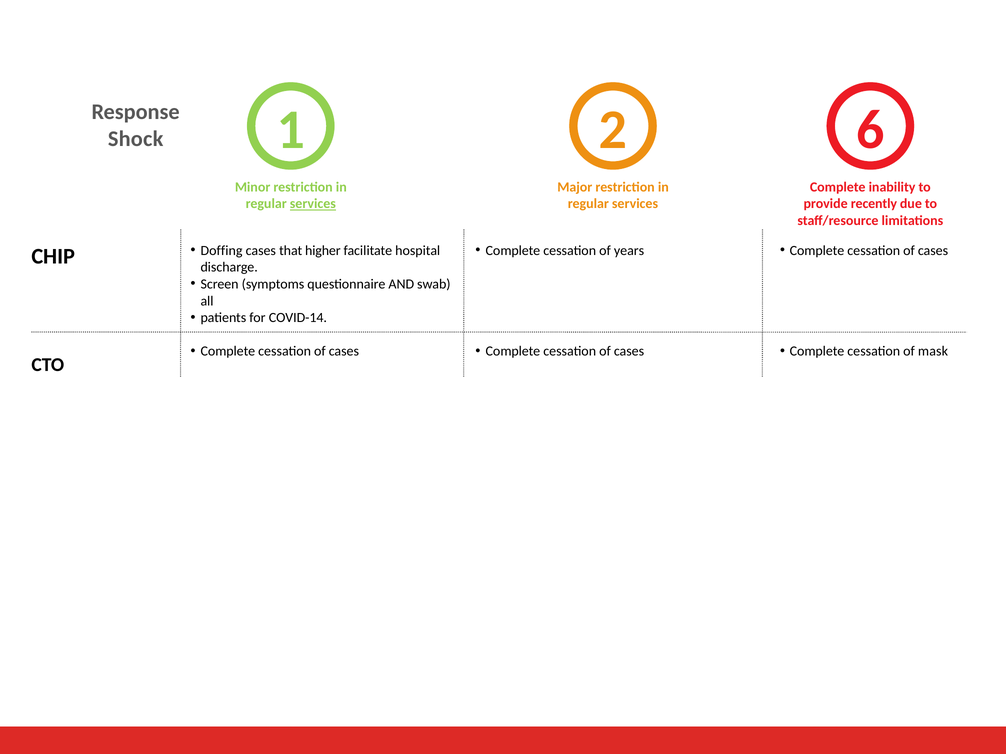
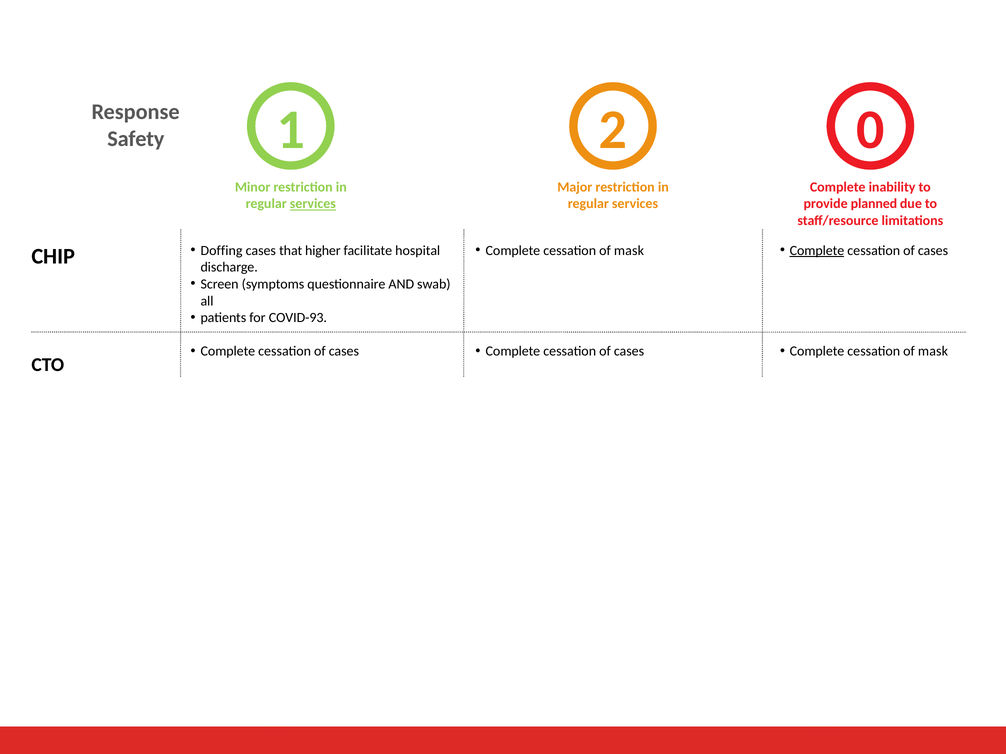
6: 6 -> 0
Shock: Shock -> Safety
recently: recently -> planned
years at (629, 251): years -> mask
Complete at (817, 251) underline: none -> present
COVID-14: COVID-14 -> COVID-93
